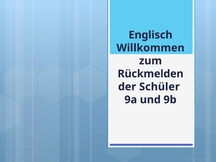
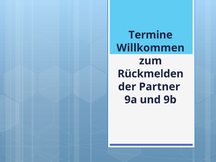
Englisch: Englisch -> Termine
Schüler: Schüler -> Partner
